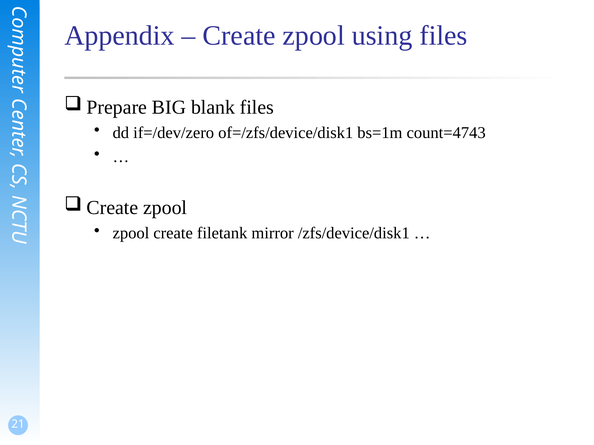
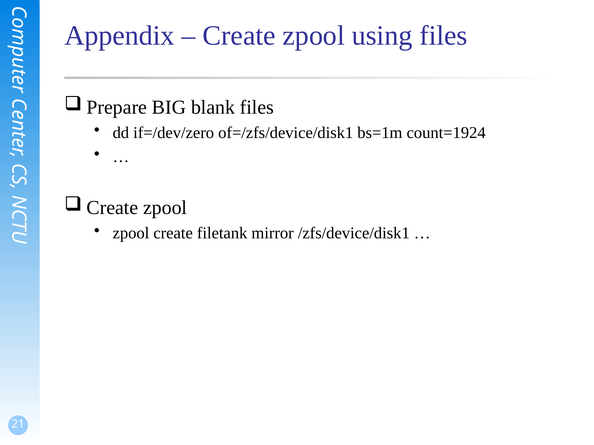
count=4743: count=4743 -> count=1924
